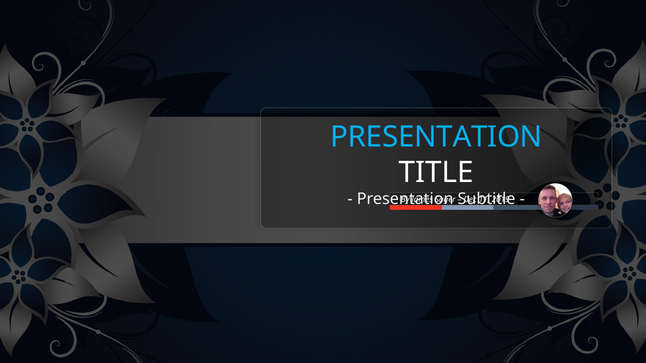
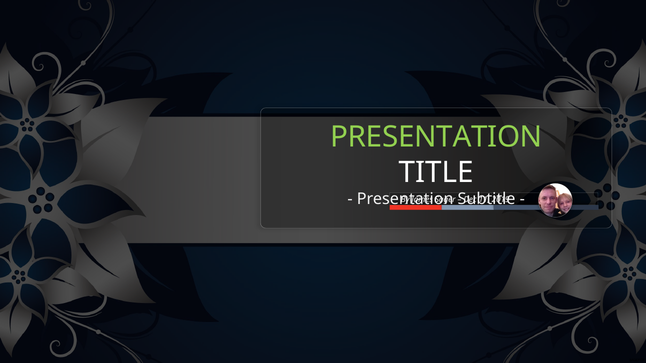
PRESENTATION at (436, 137) colour: light blue -> light green
